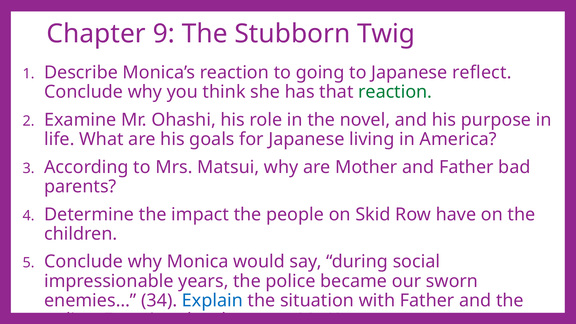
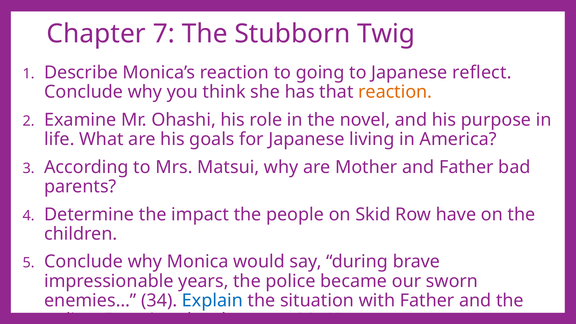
9: 9 -> 7
reaction at (395, 92) colour: green -> orange
social: social -> brave
